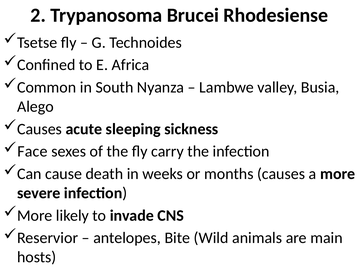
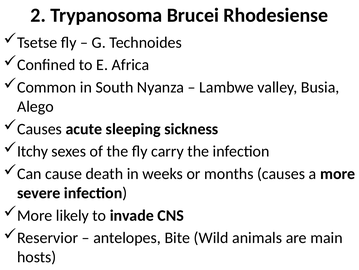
Face: Face -> Itchy
